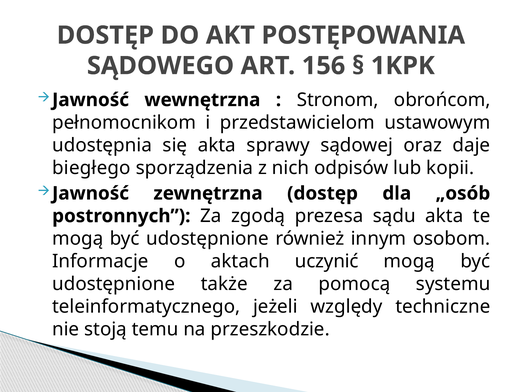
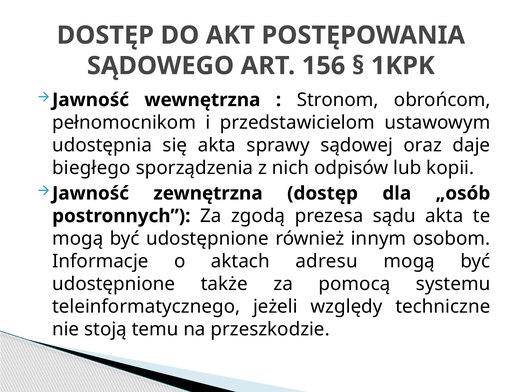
uczynić: uczynić -> adresu
